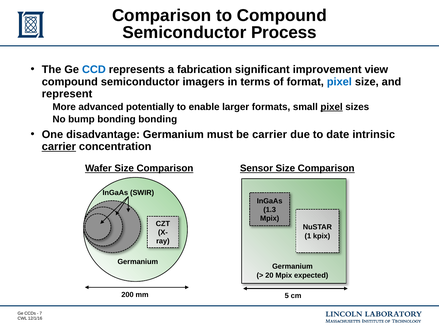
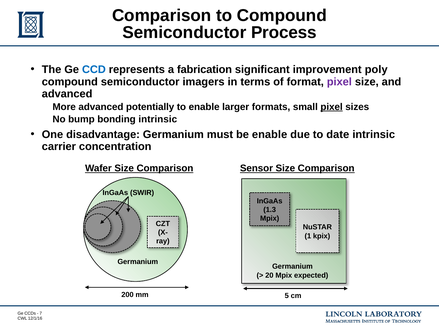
view: view -> poly
pixel at (339, 82) colour: blue -> purple
represent at (67, 94): represent -> advanced
bonding bonding: bonding -> intrinsic
be carrier: carrier -> enable
carrier at (59, 146) underline: present -> none
